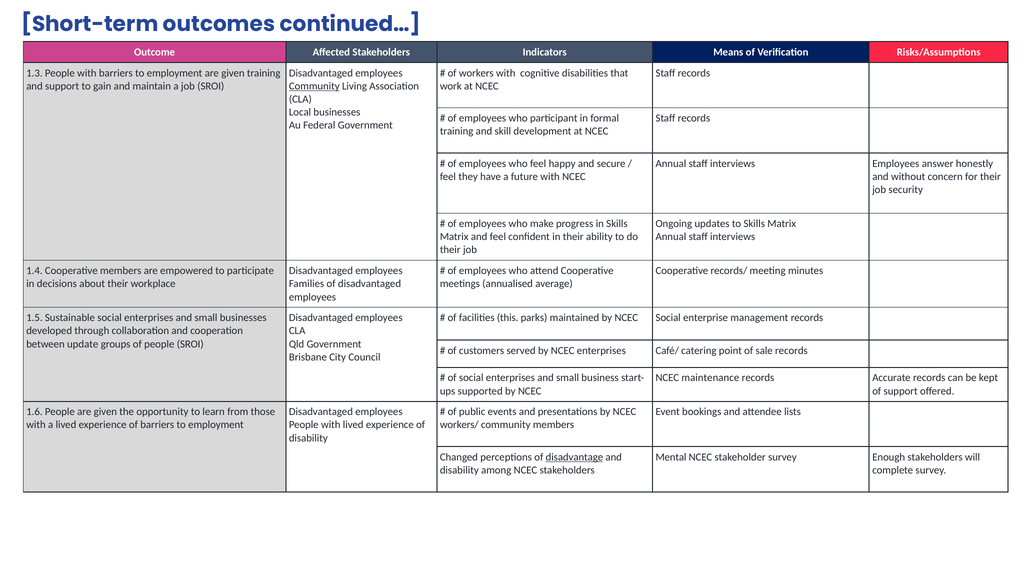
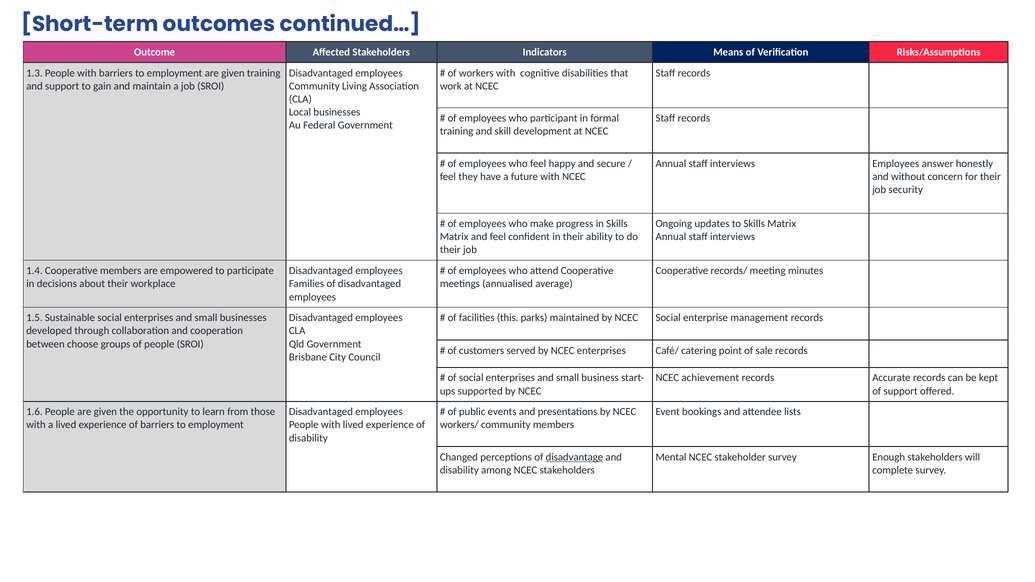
Community at (314, 86) underline: present -> none
update: update -> choose
maintenance: maintenance -> achievement
